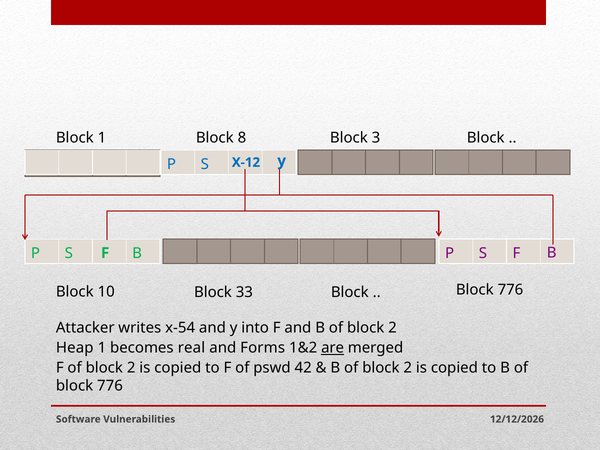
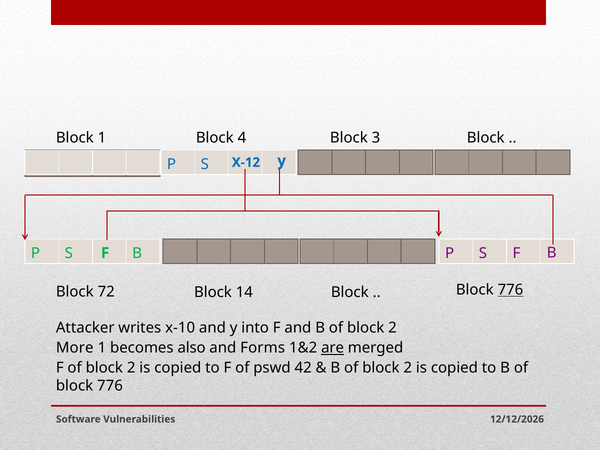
8: 8 -> 4
776 at (510, 290) underline: none -> present
10: 10 -> 72
33: 33 -> 14
x-54: x-54 -> x-10
Heap: Heap -> More
real: real -> also
